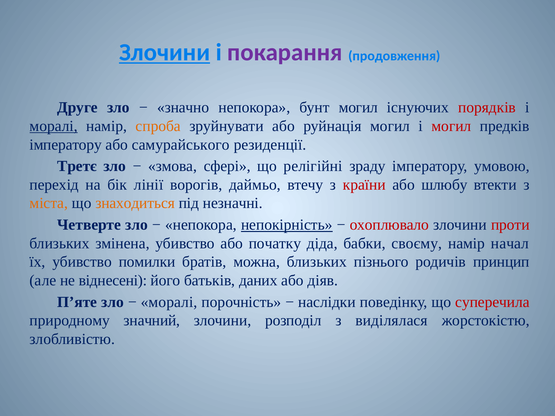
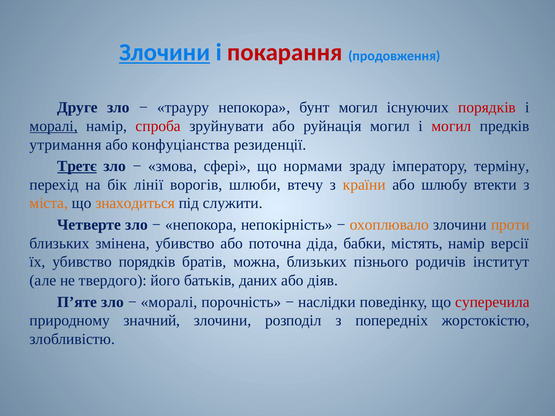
покарання colour: purple -> red
значно: значно -> трауру
спроба colour: orange -> red
імператору at (66, 145): імператору -> утримання
самурайського: самурайського -> конфуціанства
Третє underline: none -> present
релігійні: релігійні -> нормами
умовою: умовою -> терміну
даймьо: даймьо -> шлюби
країни colour: red -> orange
незначні: незначні -> служити
непокірність underline: present -> none
охоплювало colour: red -> orange
проти colour: red -> orange
початку: початку -> поточна
своєму: своєму -> містять
начал: начал -> версії
убивство помилки: помилки -> порядків
принцип: принцип -> інститут
віднесені: віднесені -> твердого
виділялася: виділялася -> попередніх
